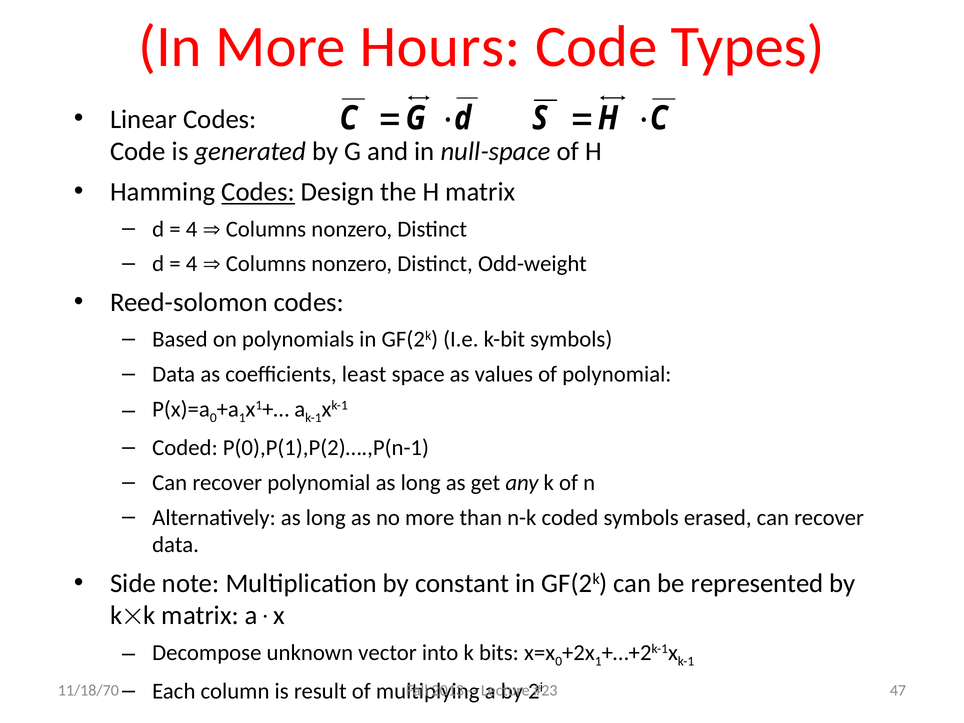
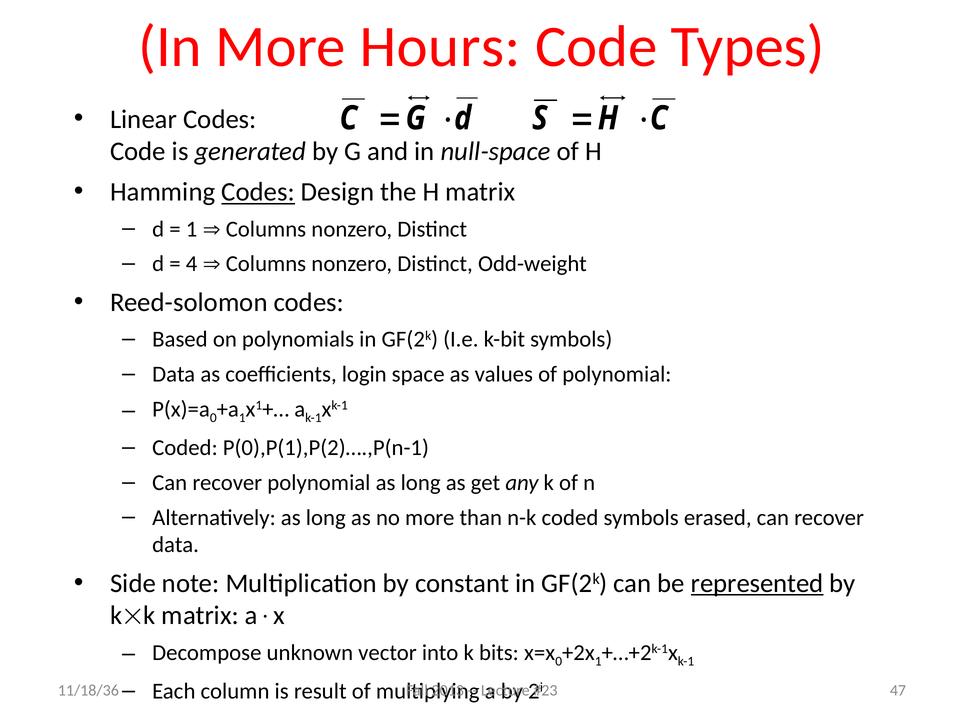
4 at (192, 229): 4 -> 1
least: least -> login
represented underline: none -> present
11/18/70: 11/18/70 -> 11/18/36
